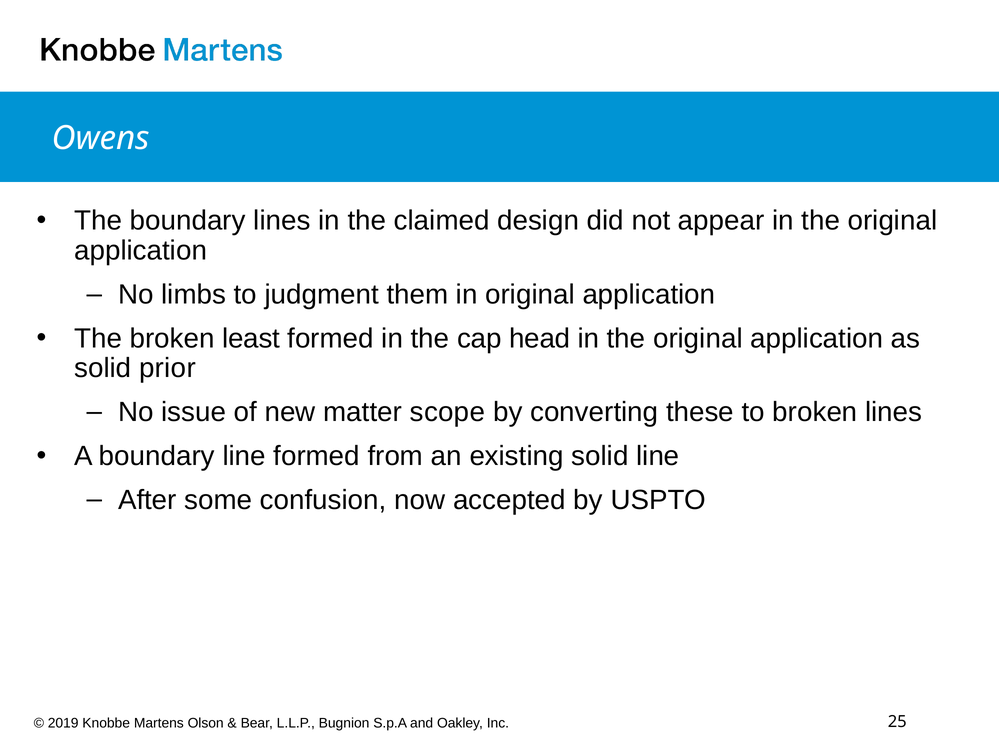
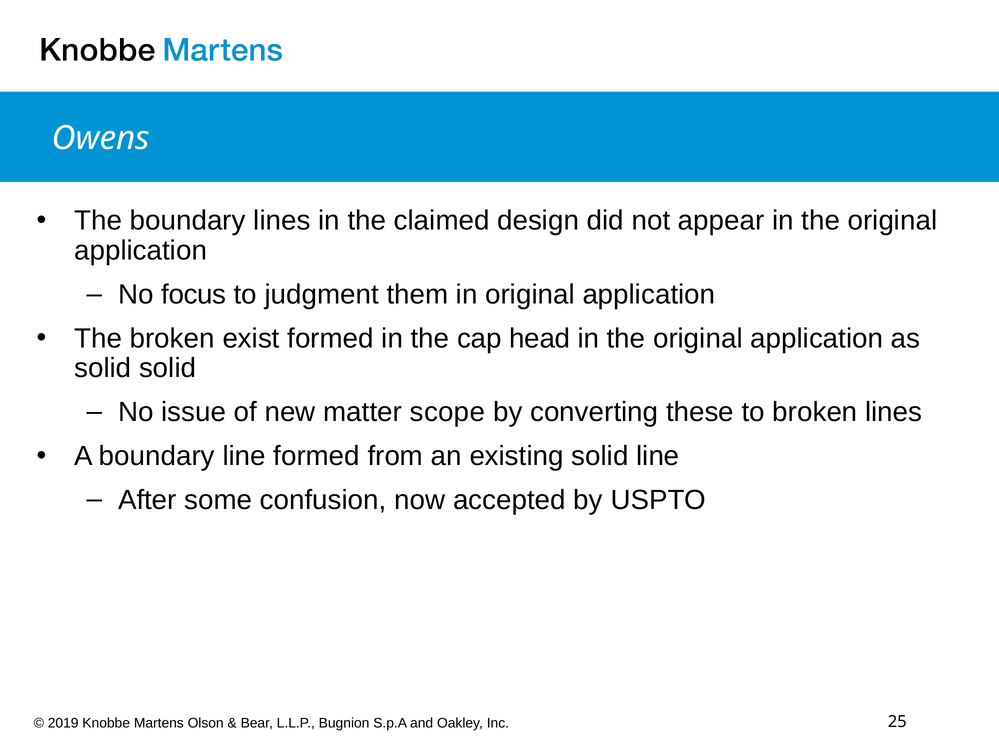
limbs: limbs -> focus
least: least -> exist
solid prior: prior -> solid
